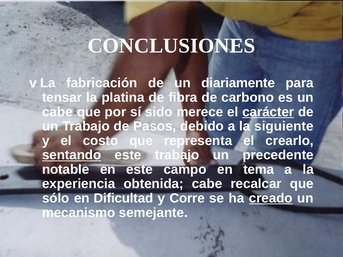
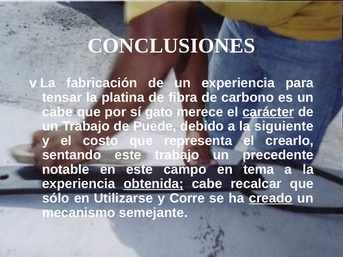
un diariamente: diariamente -> experiencia
sido: sido -> gato
Pasos: Pasos -> Puede
sentando underline: present -> none
obtenida underline: none -> present
Dificultad: Dificultad -> Utilizarse
